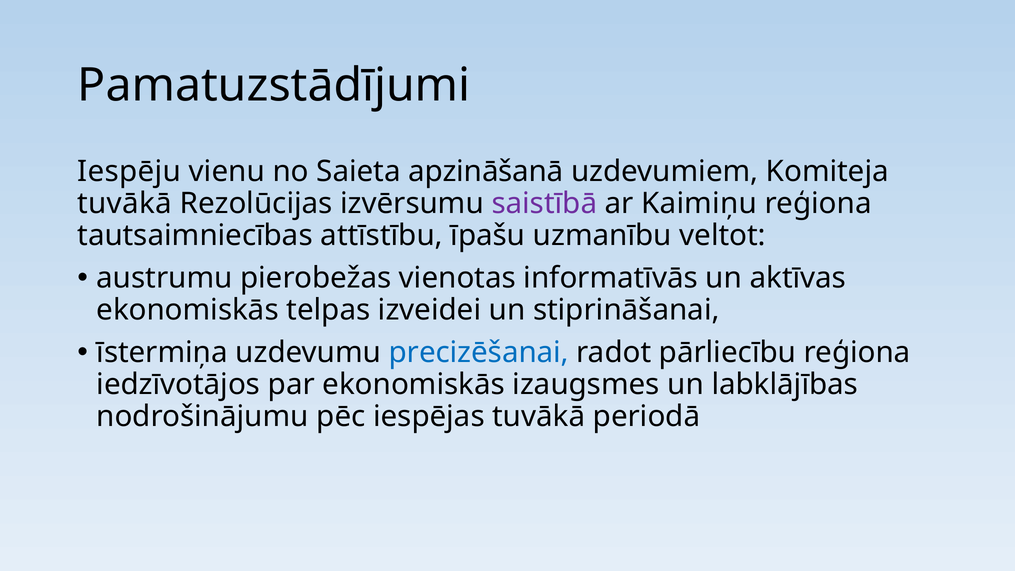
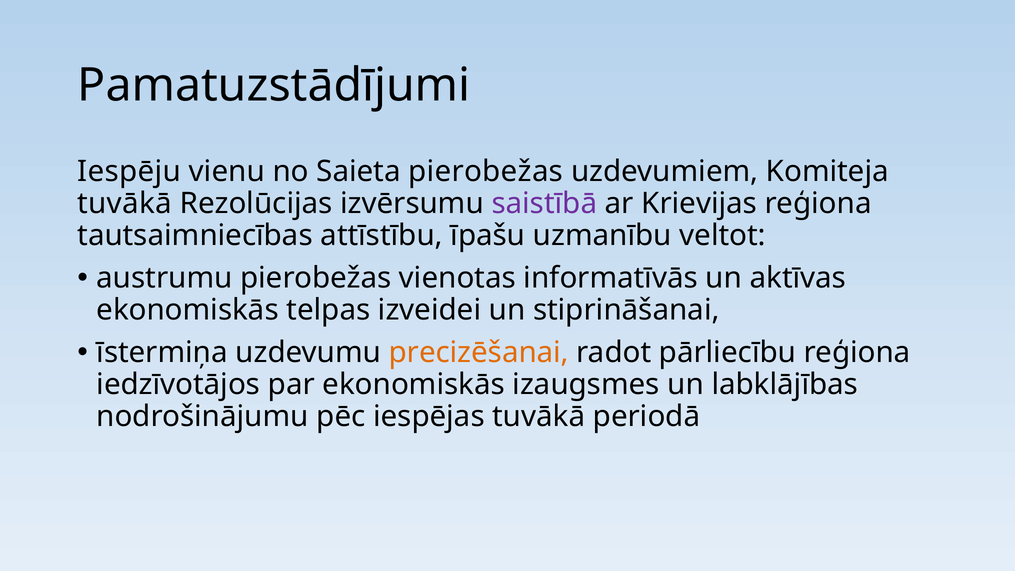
Saieta apzināšanā: apzināšanā -> pierobežas
Kaimiņu: Kaimiņu -> Krievijas
precizēšanai colour: blue -> orange
